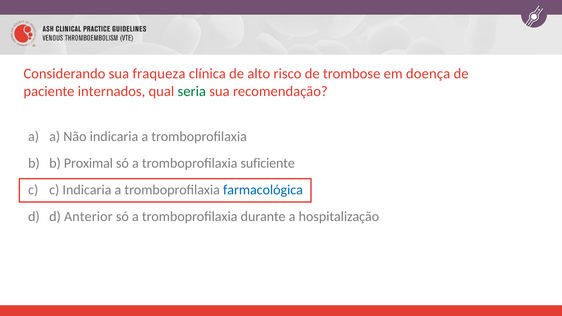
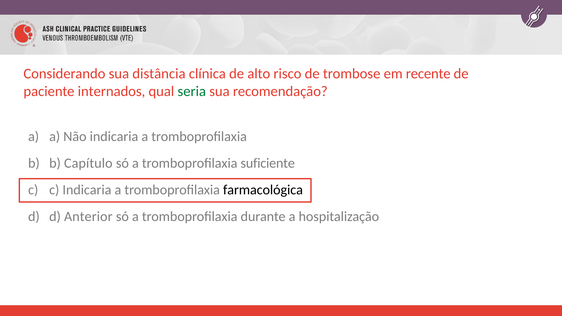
fraqueza: fraqueza -> distância
doença: doença -> recente
Proximal: Proximal -> Capítulo
farmacológica colour: blue -> black
